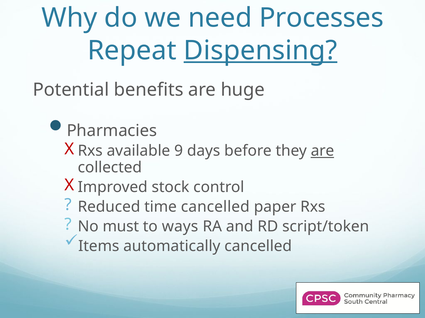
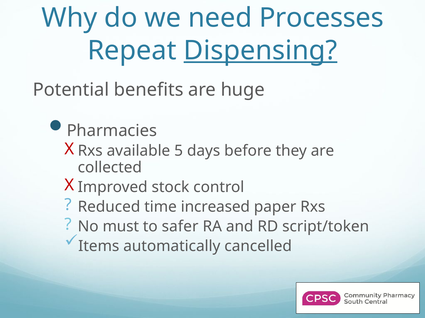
9: 9 -> 5
are at (323, 151) underline: present -> none
time cancelled: cancelled -> increased
ways: ways -> safer
